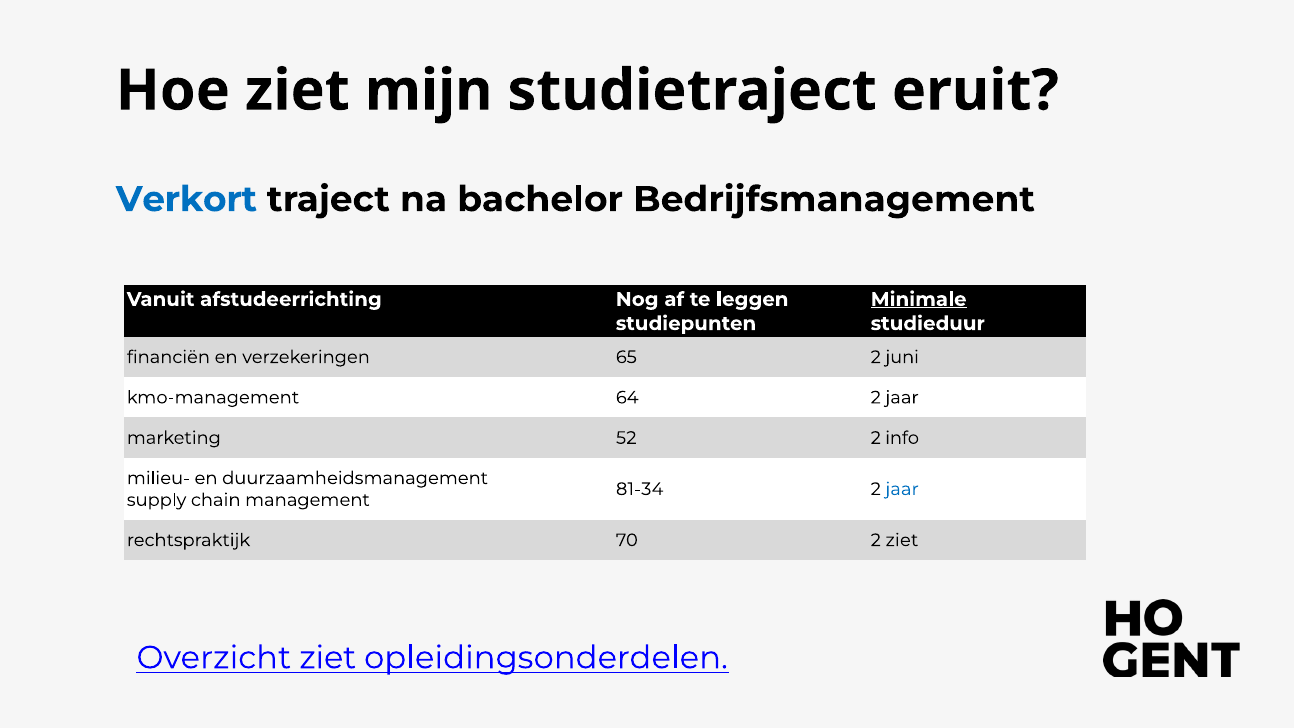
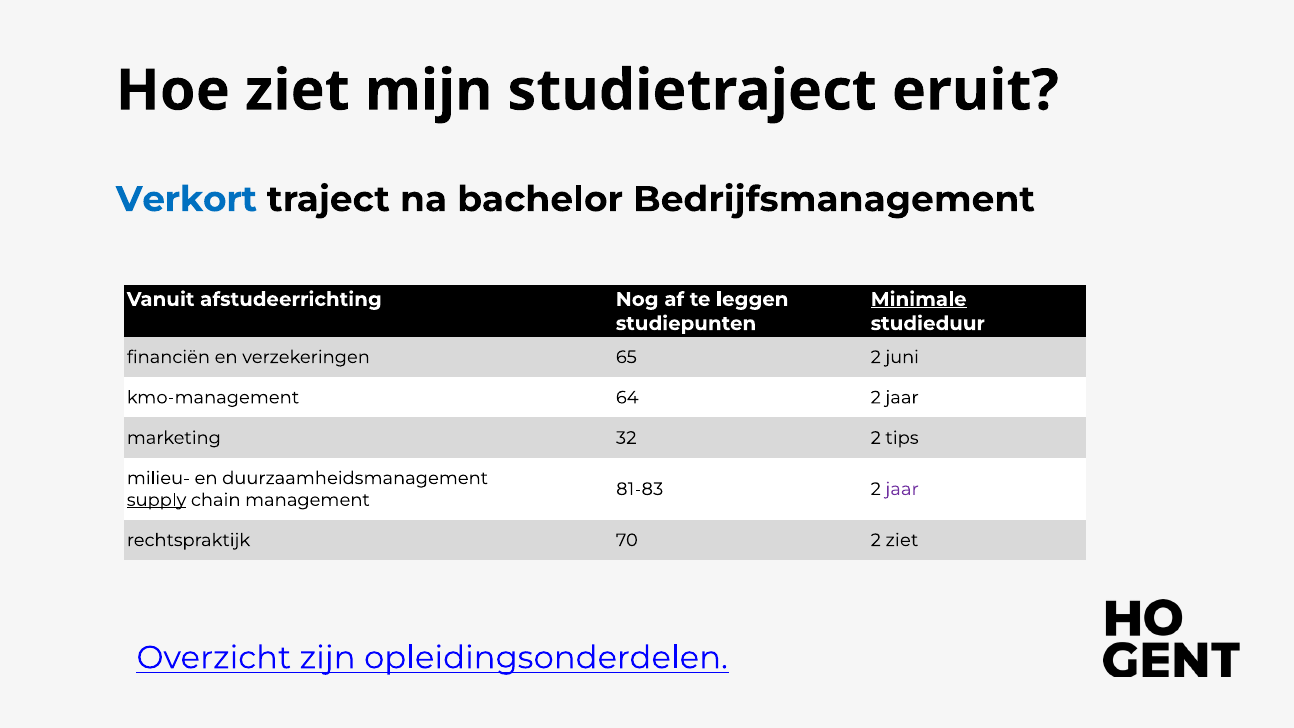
52: 52 -> 32
info: info -> tips
81-34: 81-34 -> 81-83
jaar at (902, 489) colour: blue -> purple
supply underline: none -> present
Overzicht ziet: ziet -> zijn
